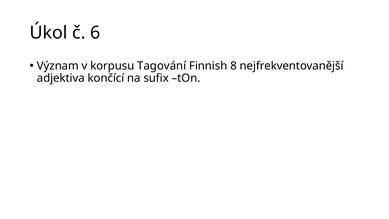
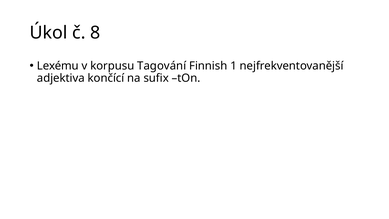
6: 6 -> 8
Význam: Význam -> Lexému
8: 8 -> 1
